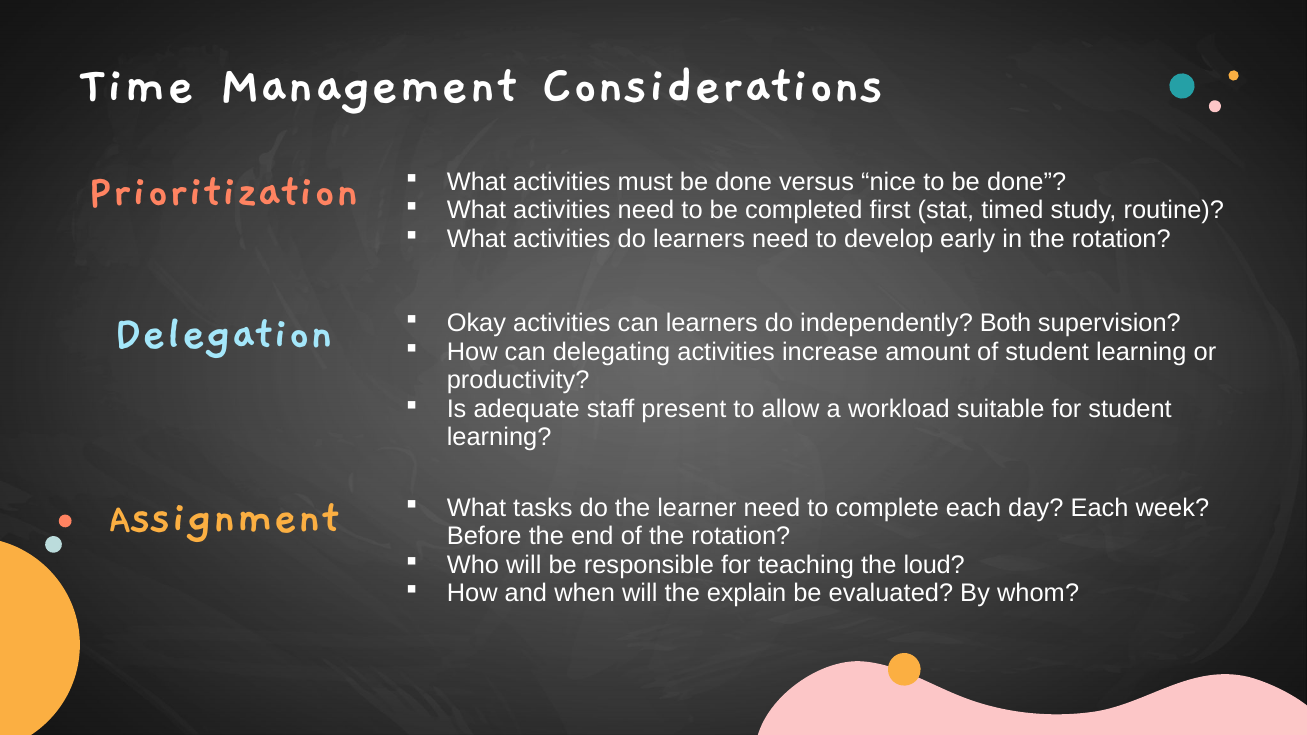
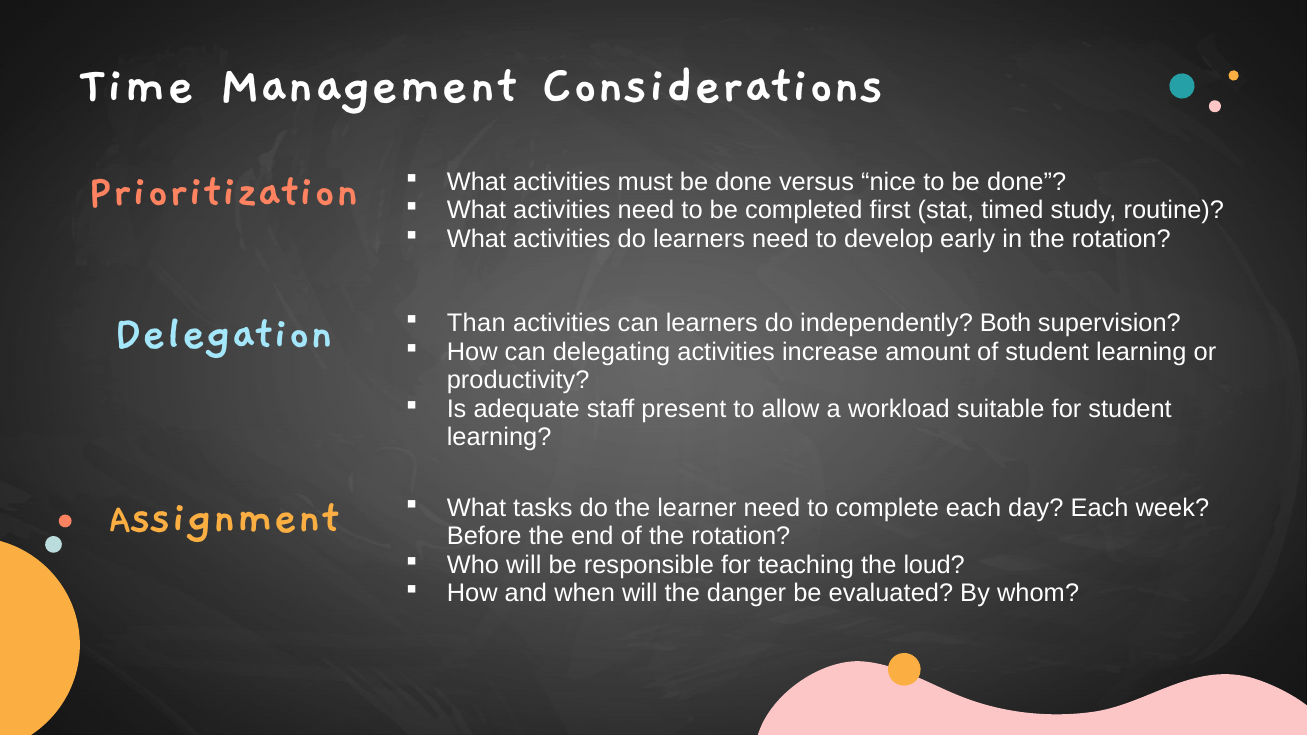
Okay: Okay -> Than
explain: explain -> danger
